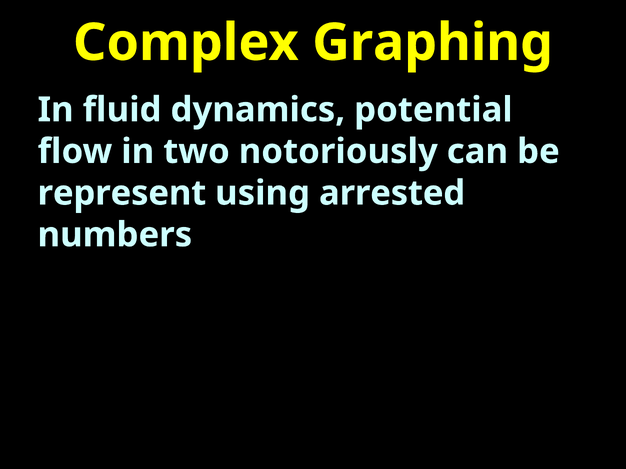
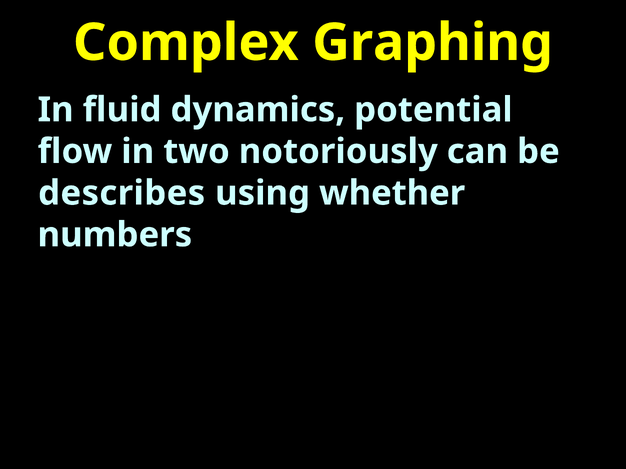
represent: represent -> describes
arrested: arrested -> whether
